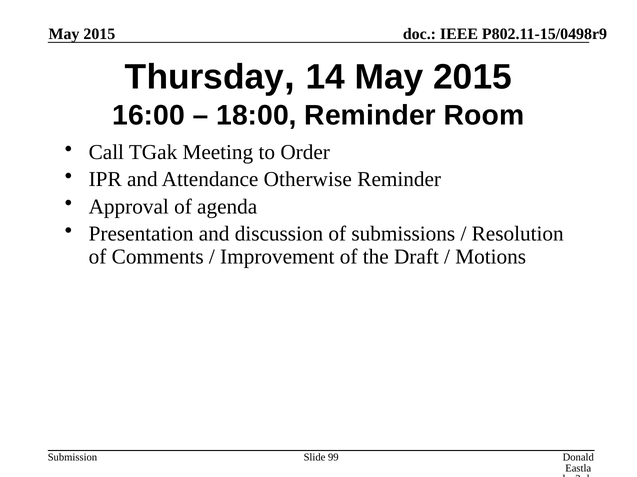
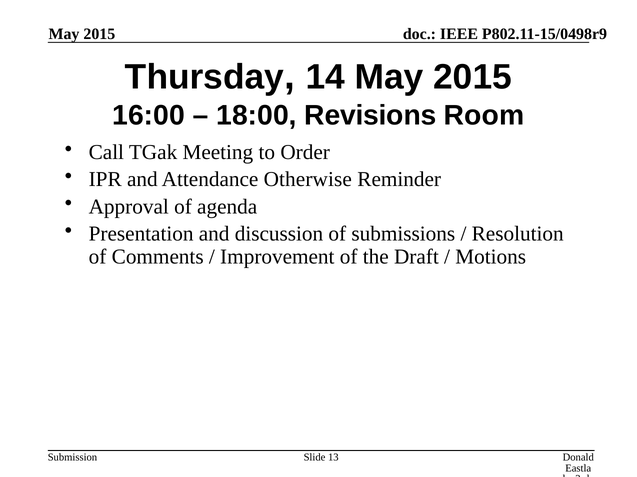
18:00 Reminder: Reminder -> Revisions
99: 99 -> 13
